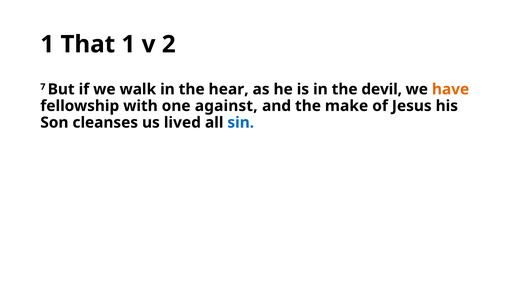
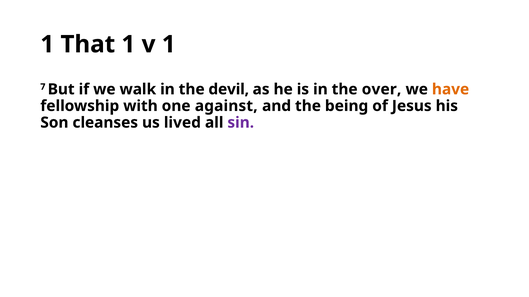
v 2: 2 -> 1
hear: hear -> devil
devil: devil -> over
make: make -> being
sin colour: blue -> purple
